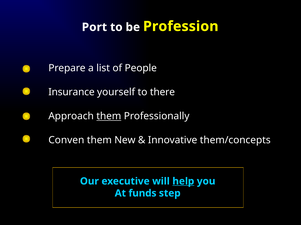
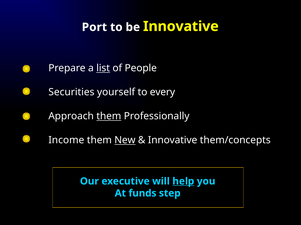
be Profession: Profession -> Innovative
list underline: none -> present
Insurance: Insurance -> Securities
there: there -> every
Conven: Conven -> Income
New underline: none -> present
